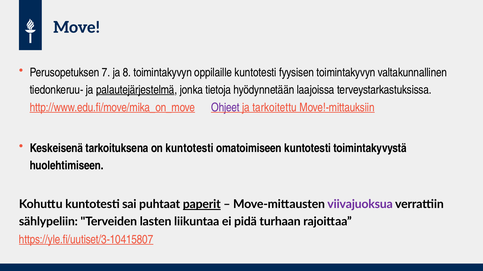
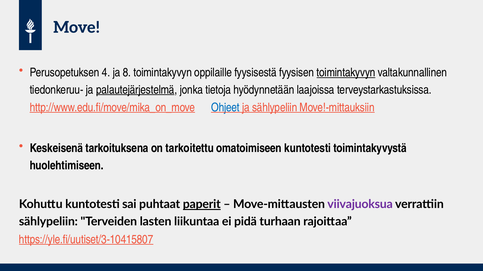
7: 7 -> 4
oppilaille kuntotesti: kuntotesti -> fyysisestä
toimintakyvyn at (346, 73) underline: none -> present
Ohjeet colour: purple -> blue
ja tarkoitettu: tarkoitettu -> sählypeliin
on kuntotesti: kuntotesti -> tarkoitettu
